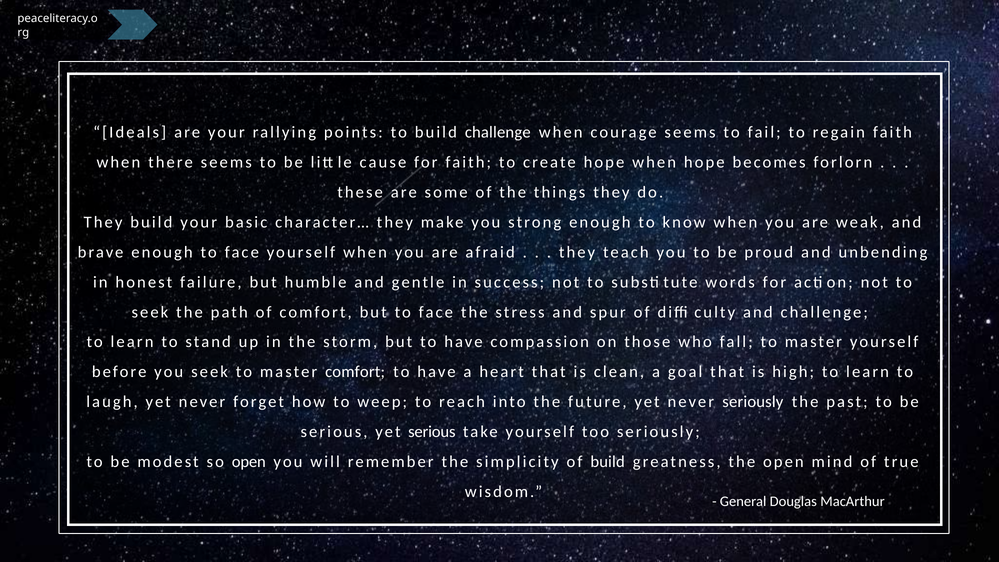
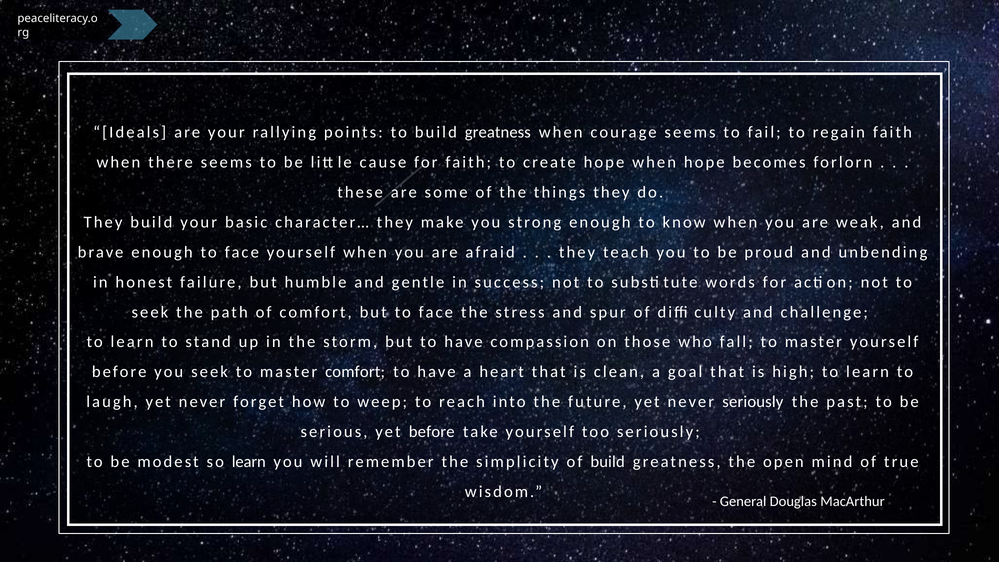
to build challenge: challenge -> greatness
yet serious: serious -> before
so open: open -> learn
